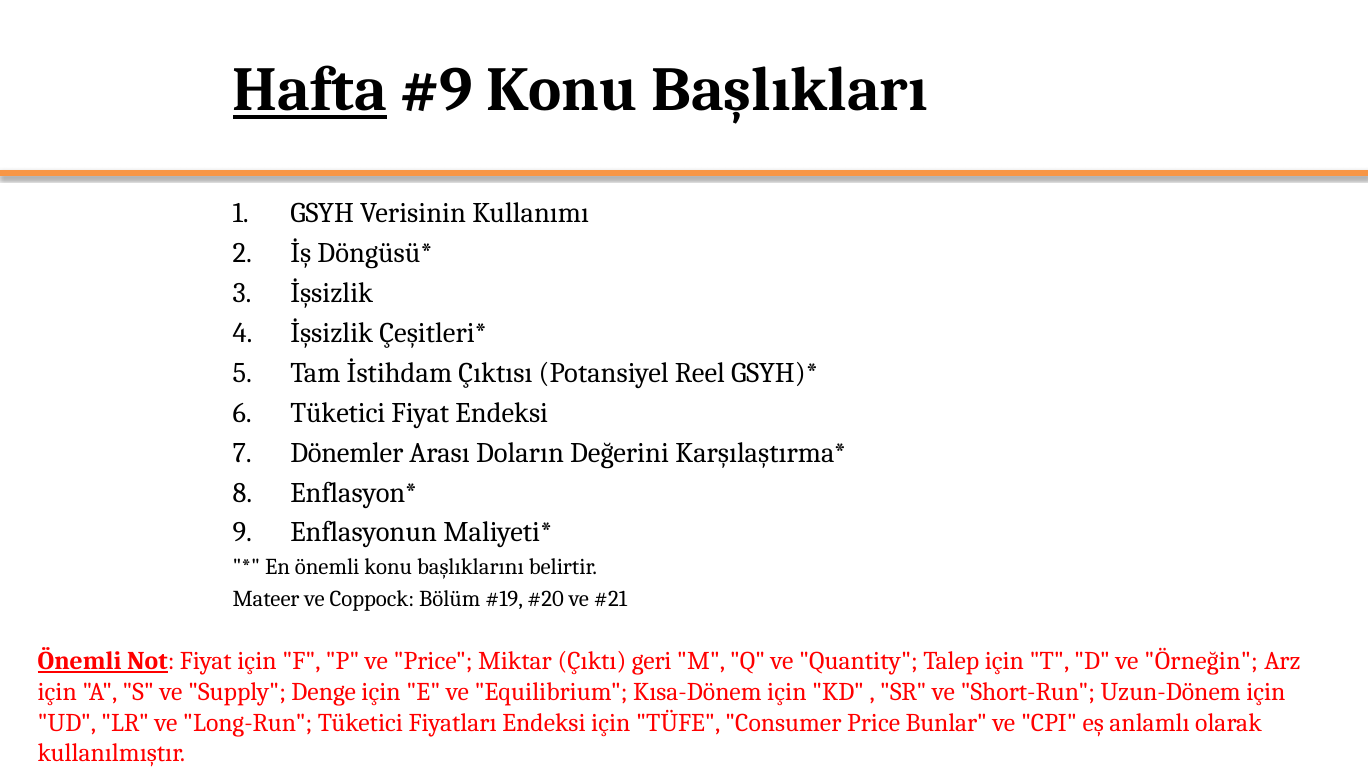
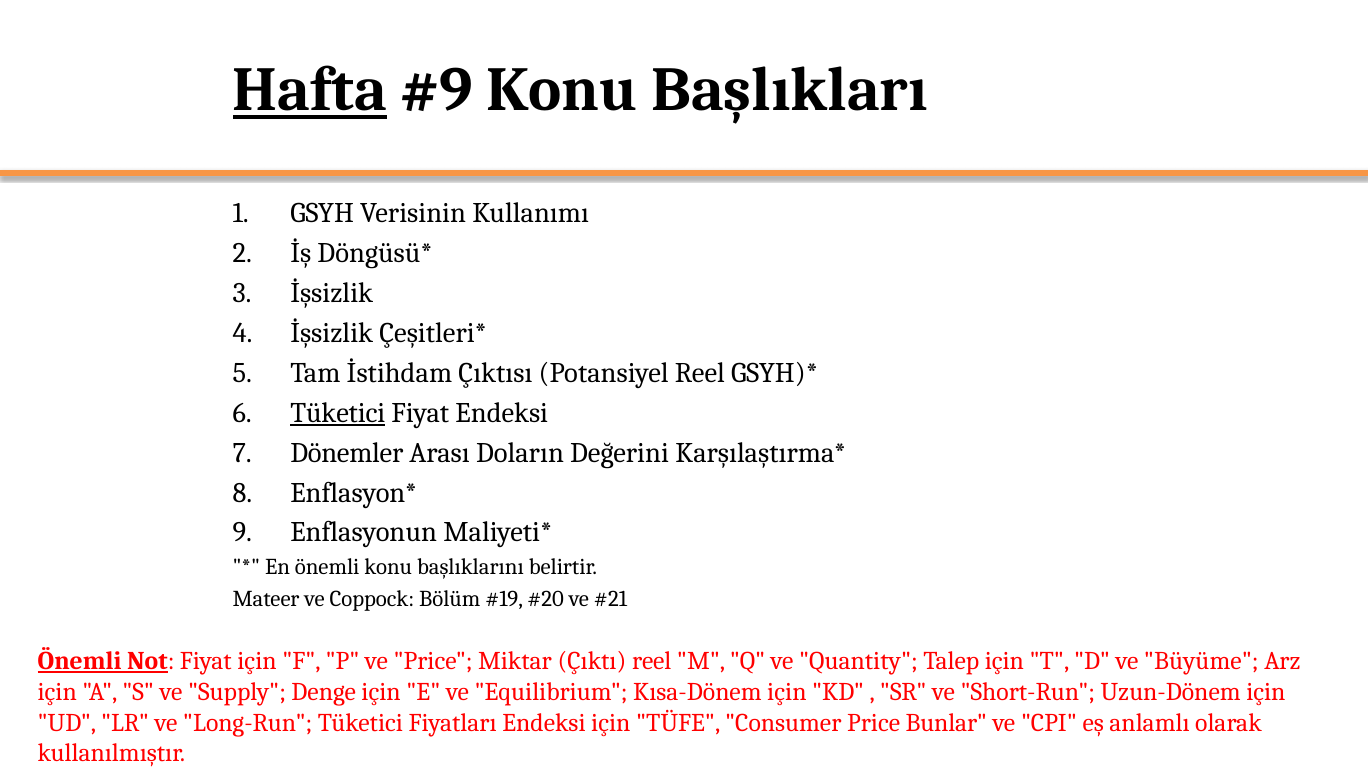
Tüketici at (338, 413) underline: none -> present
Çıktı geri: geri -> reel
Örneğin: Örneğin -> Büyüme
